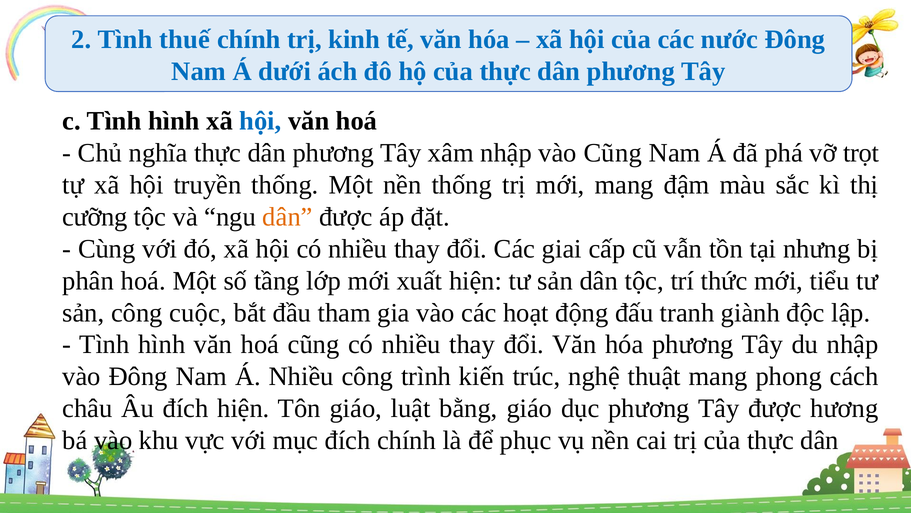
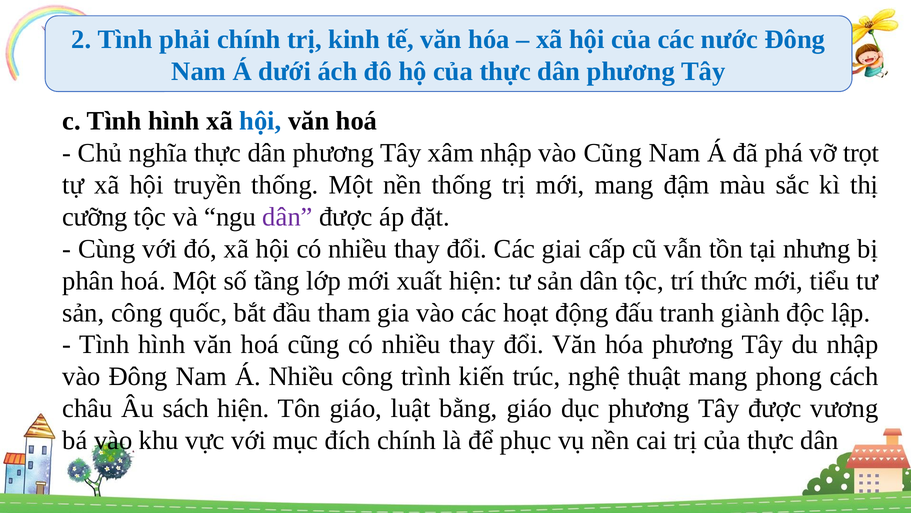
thuế: thuế -> phải
dân at (288, 217) colour: orange -> purple
cuộc: cuộc -> quốc
Âu đích: đích -> sách
hương: hương -> vương
